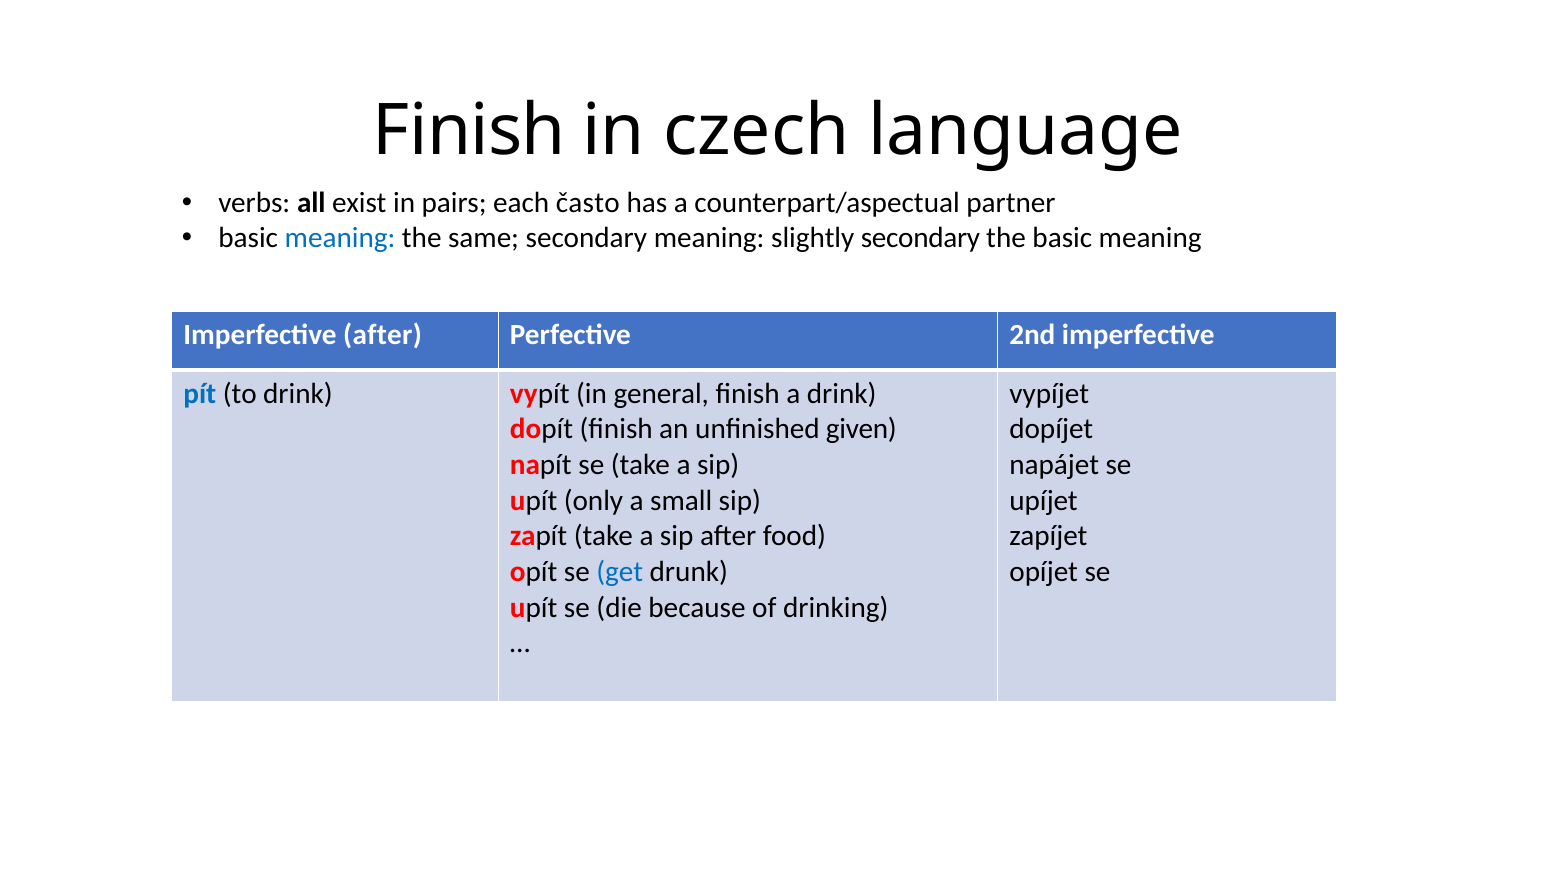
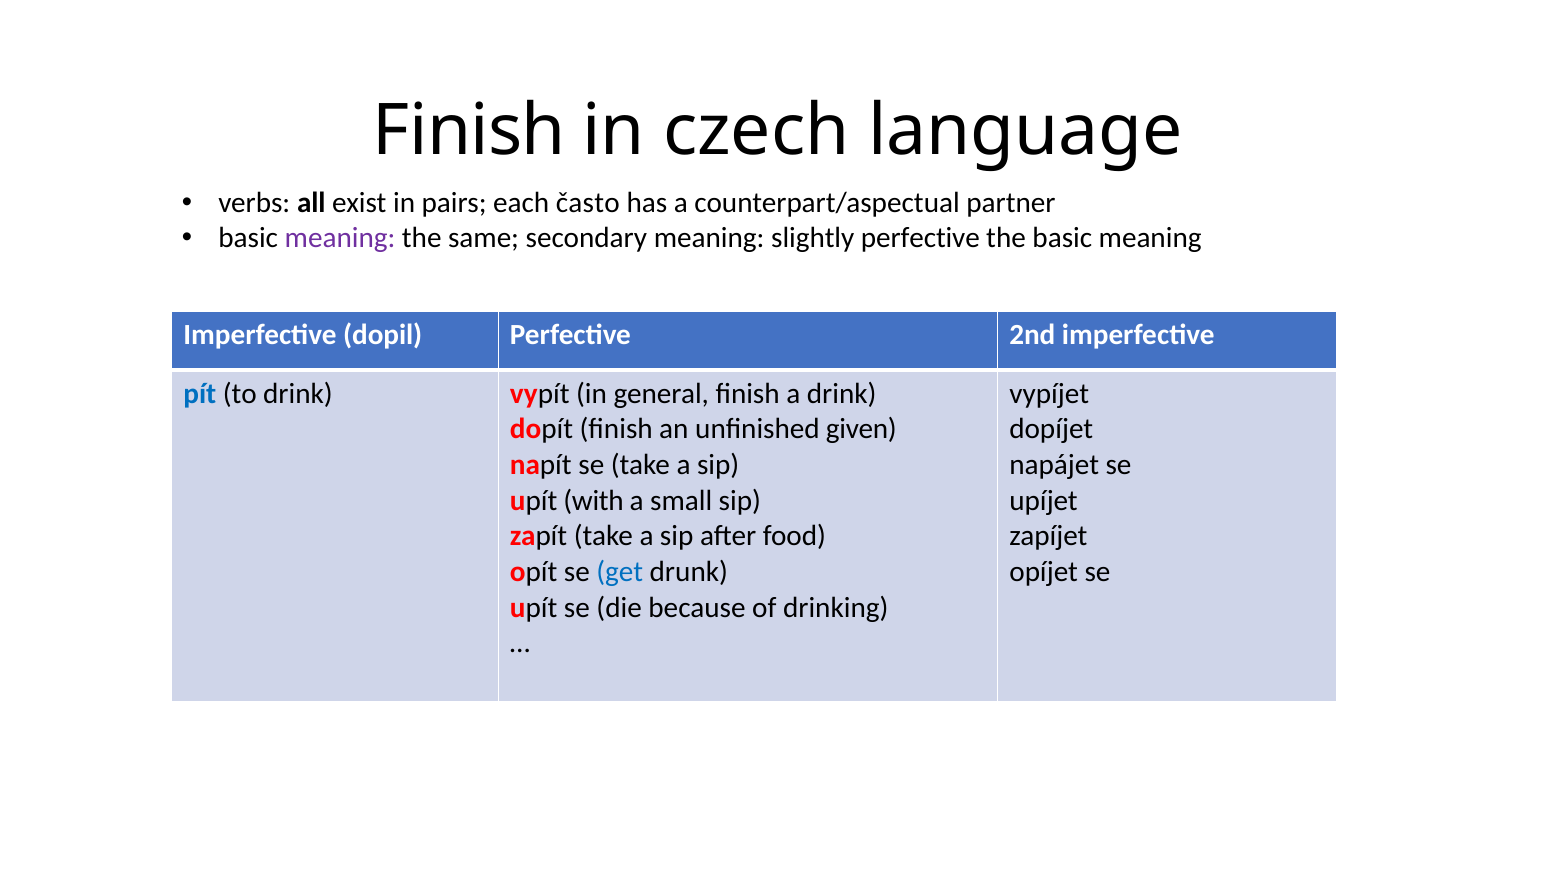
meaning at (340, 238) colour: blue -> purple
slightly secondary: secondary -> perfective
Imperfective after: after -> dopil
only: only -> with
